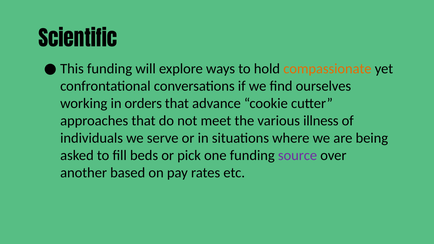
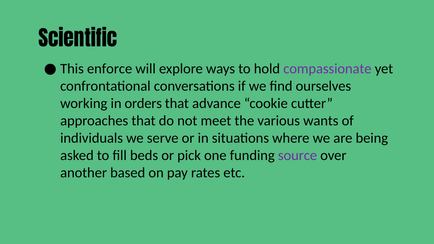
This funding: funding -> enforce
compassionate colour: orange -> purple
illness: illness -> wants
